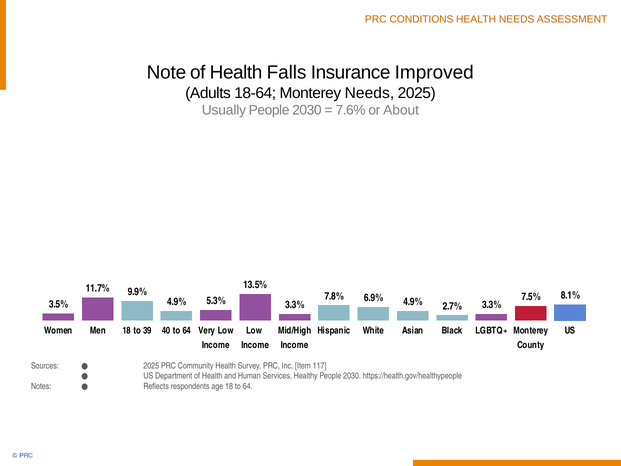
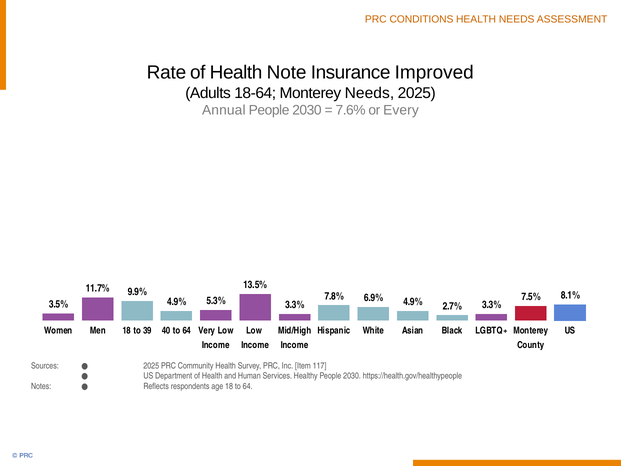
Note: Note -> Rate
Falls: Falls -> Note
Usually: Usually -> Annual
About: About -> Every
